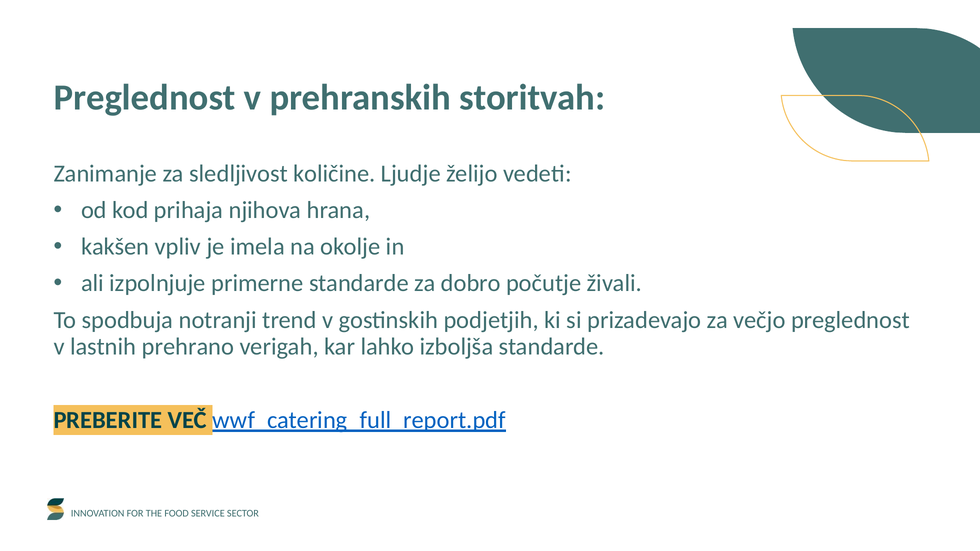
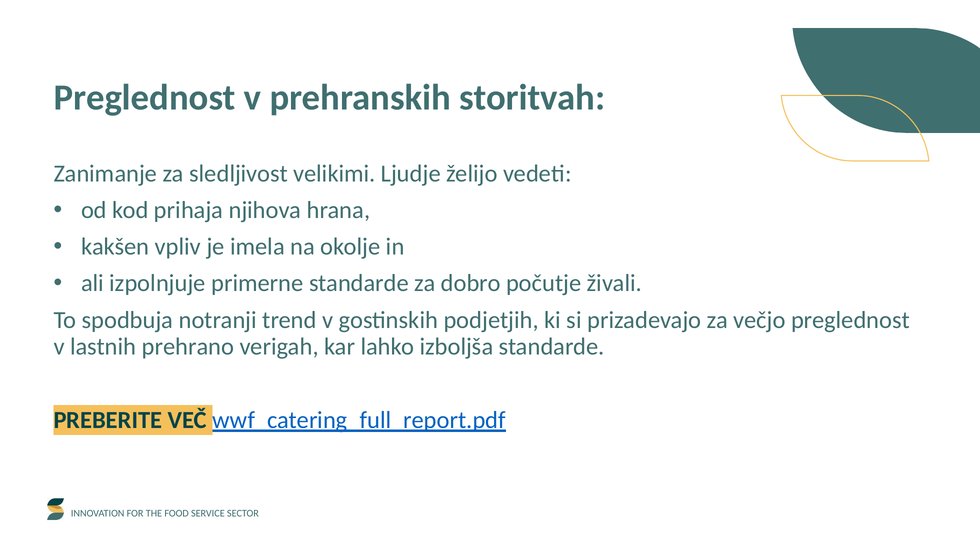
količine: količine -> velikimi
